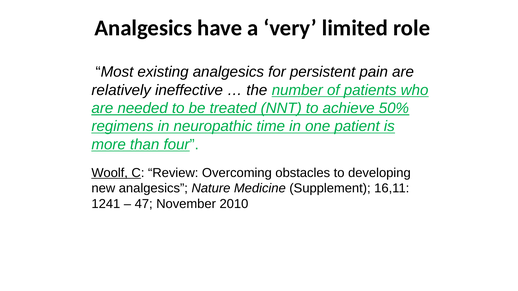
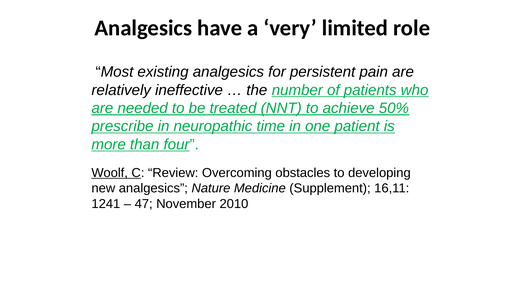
regimens: regimens -> prescribe
